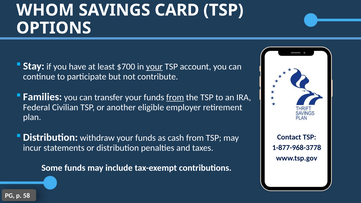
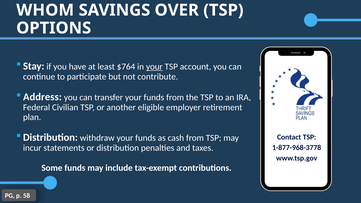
CARD: CARD -> OVER
$700: $700 -> $764
Families: Families -> Address
from at (175, 97) underline: present -> none
